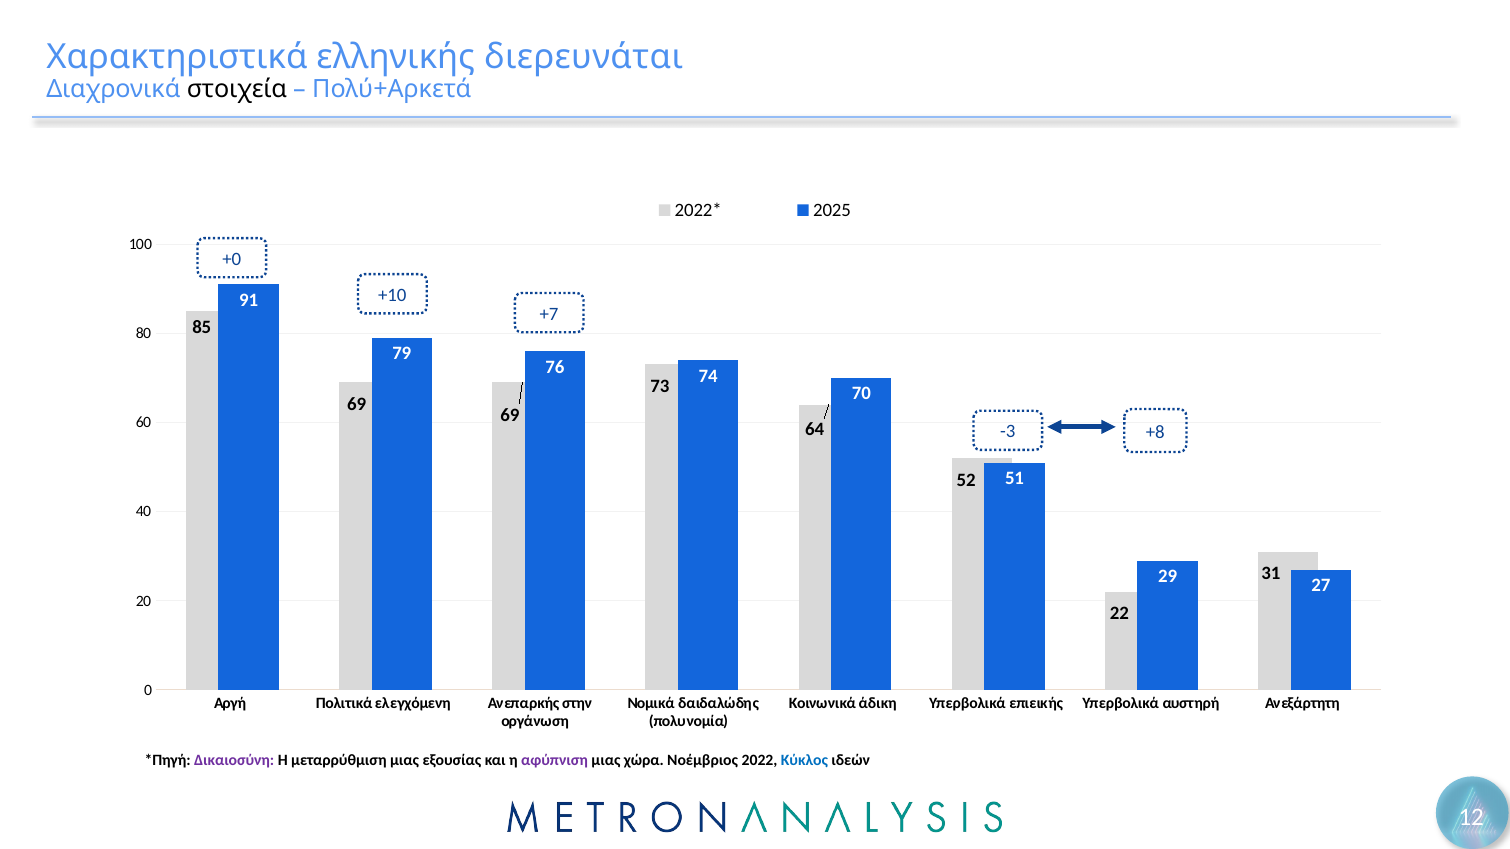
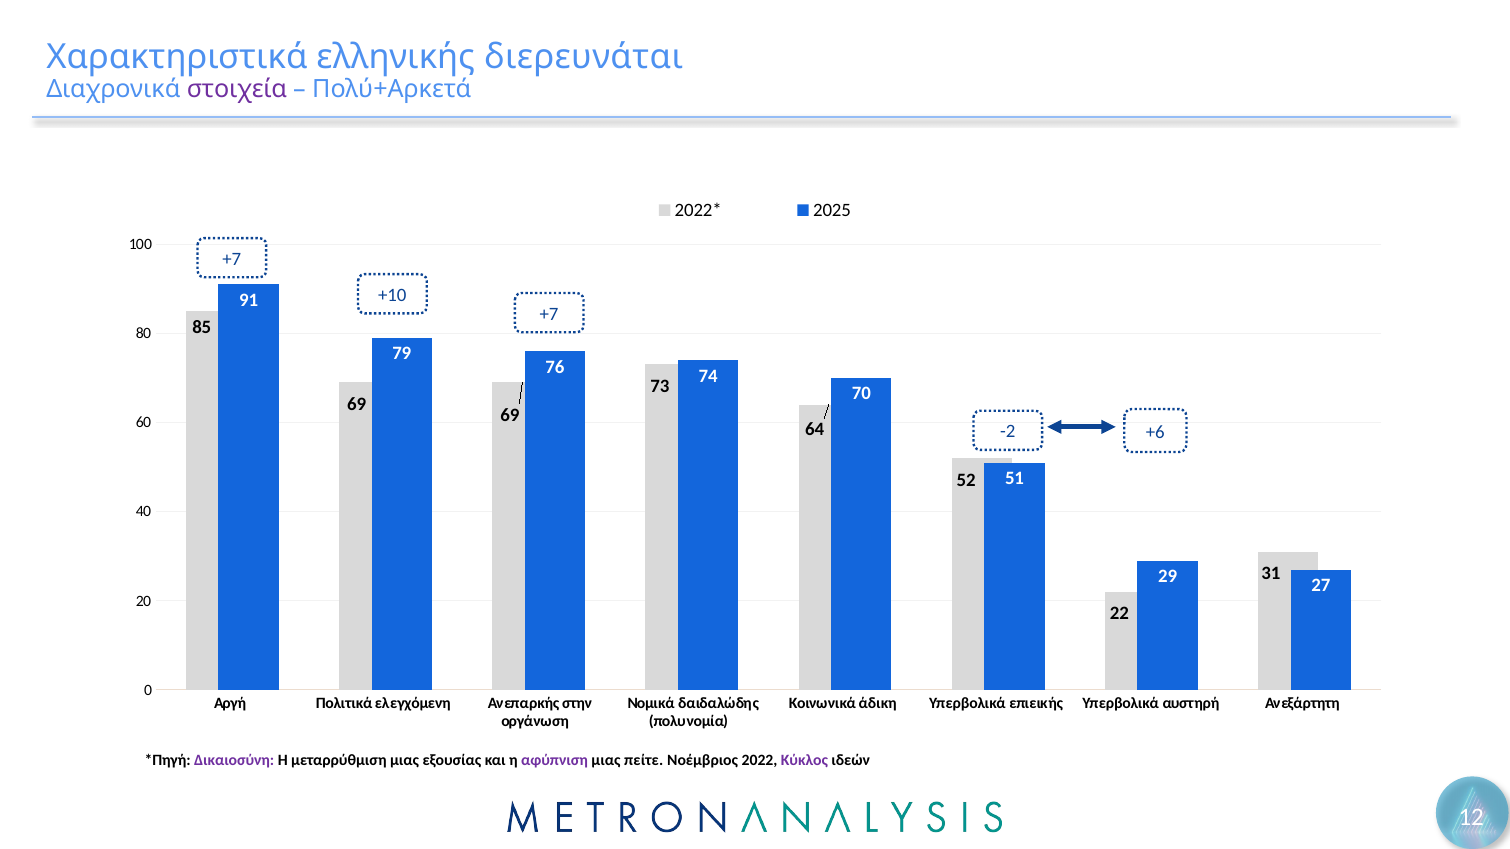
στοιχεία colour: black -> purple
+0 at (232, 259): +0 -> +7
-3: -3 -> -2
+8: +8 -> +6
χώρα: χώρα -> πείτε
Κύκλος colour: blue -> purple
